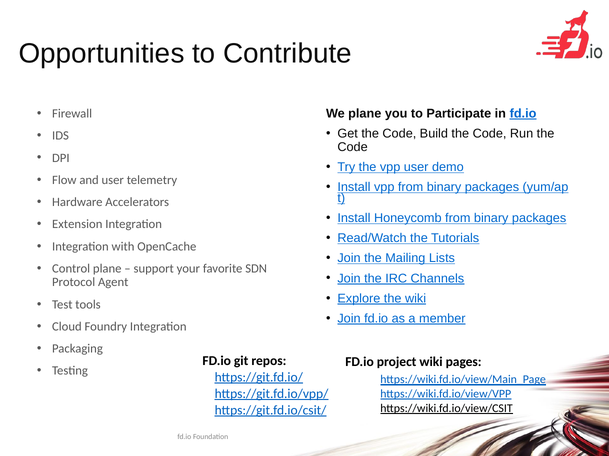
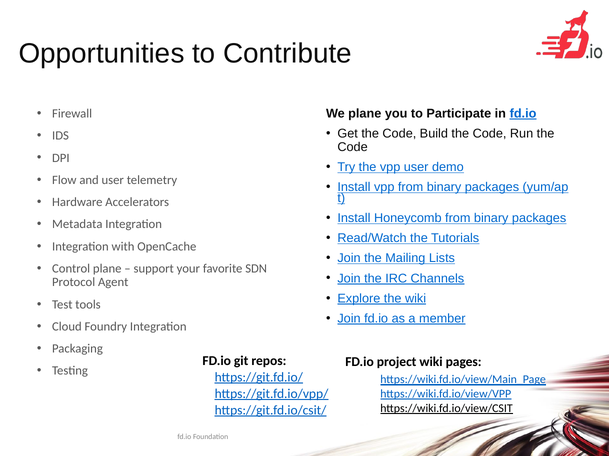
Extension: Extension -> Metadata
